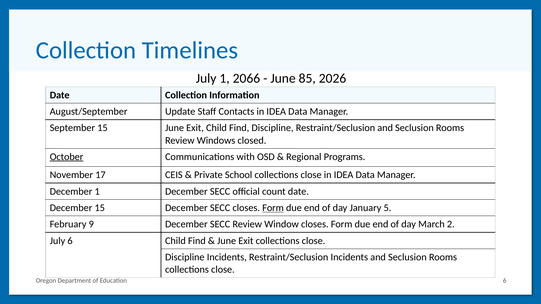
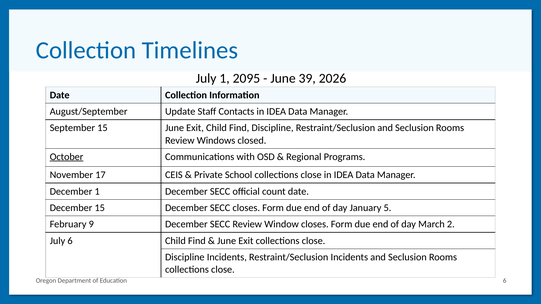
2066: 2066 -> 2095
85: 85 -> 39
Form at (273, 208) underline: present -> none
